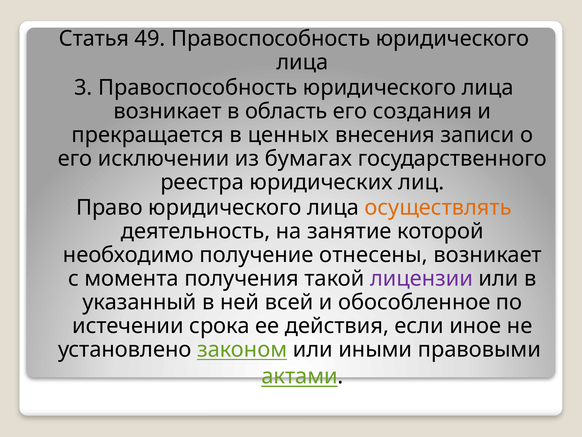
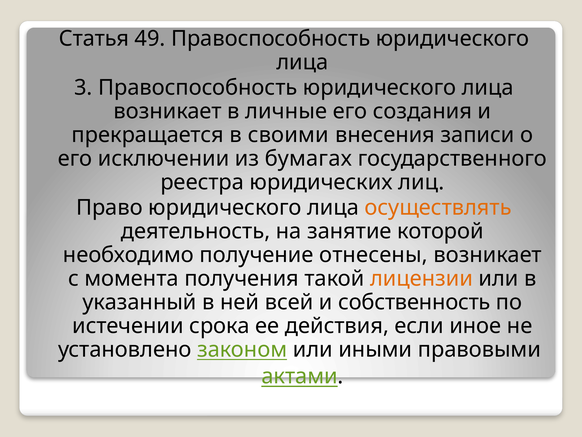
область: область -> личные
ценных: ценных -> своими
лицензии colour: purple -> orange
обособленное: обособленное -> собственность
